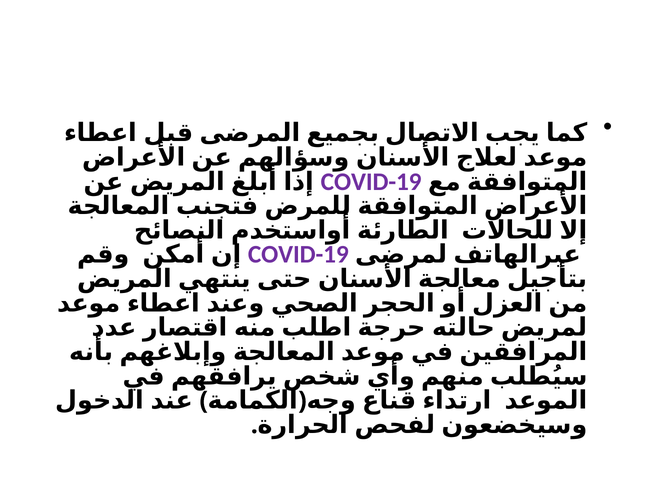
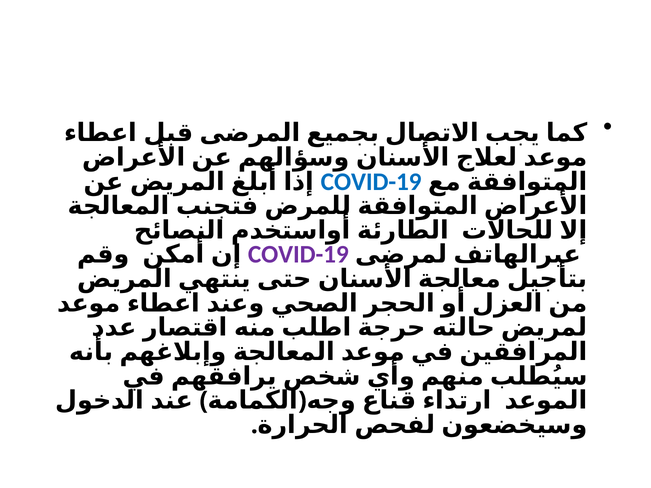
COVID-19 at (371, 182) colour: purple -> blue
